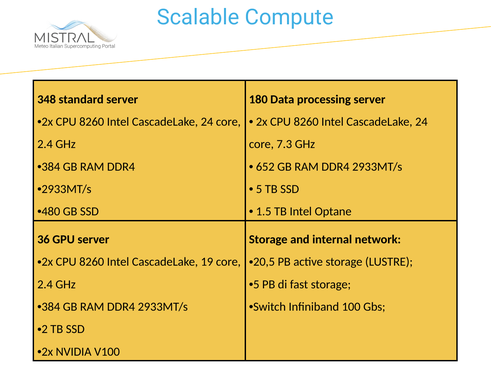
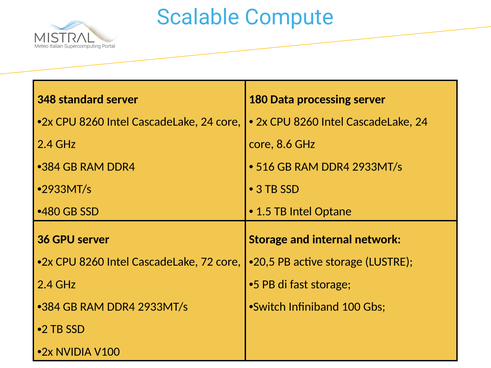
7.3: 7.3 -> 8.6
652: 652 -> 516
5: 5 -> 3
19: 19 -> 72
